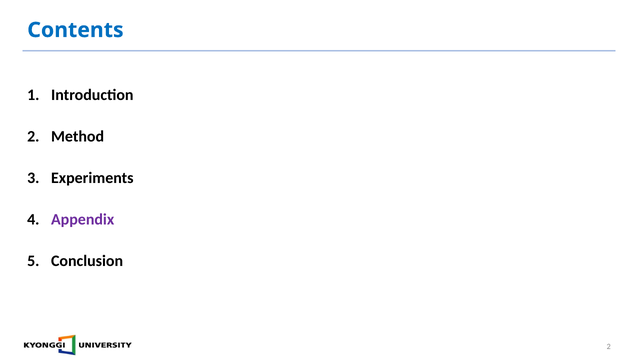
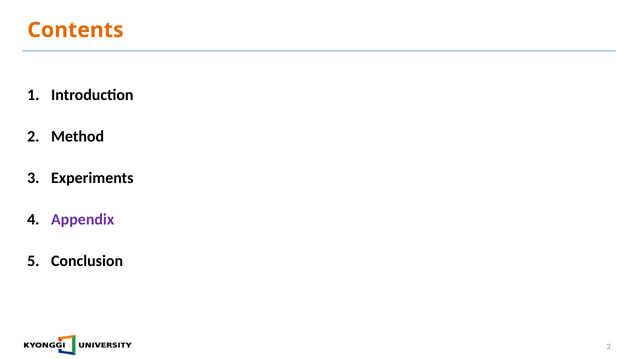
Contents colour: blue -> orange
